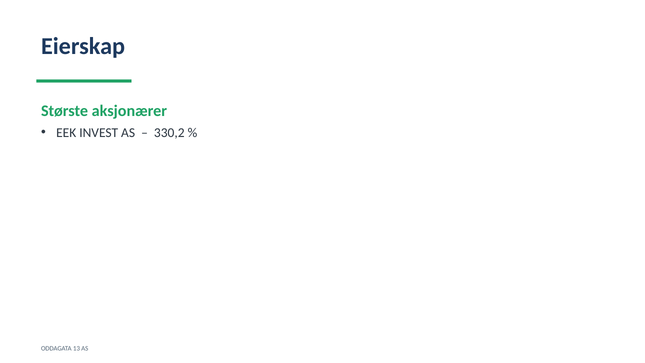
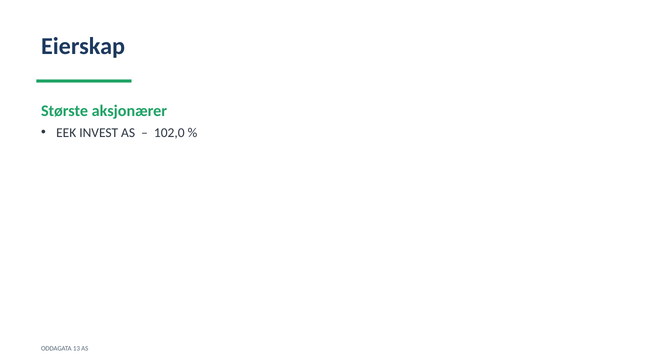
330,2: 330,2 -> 102,0
